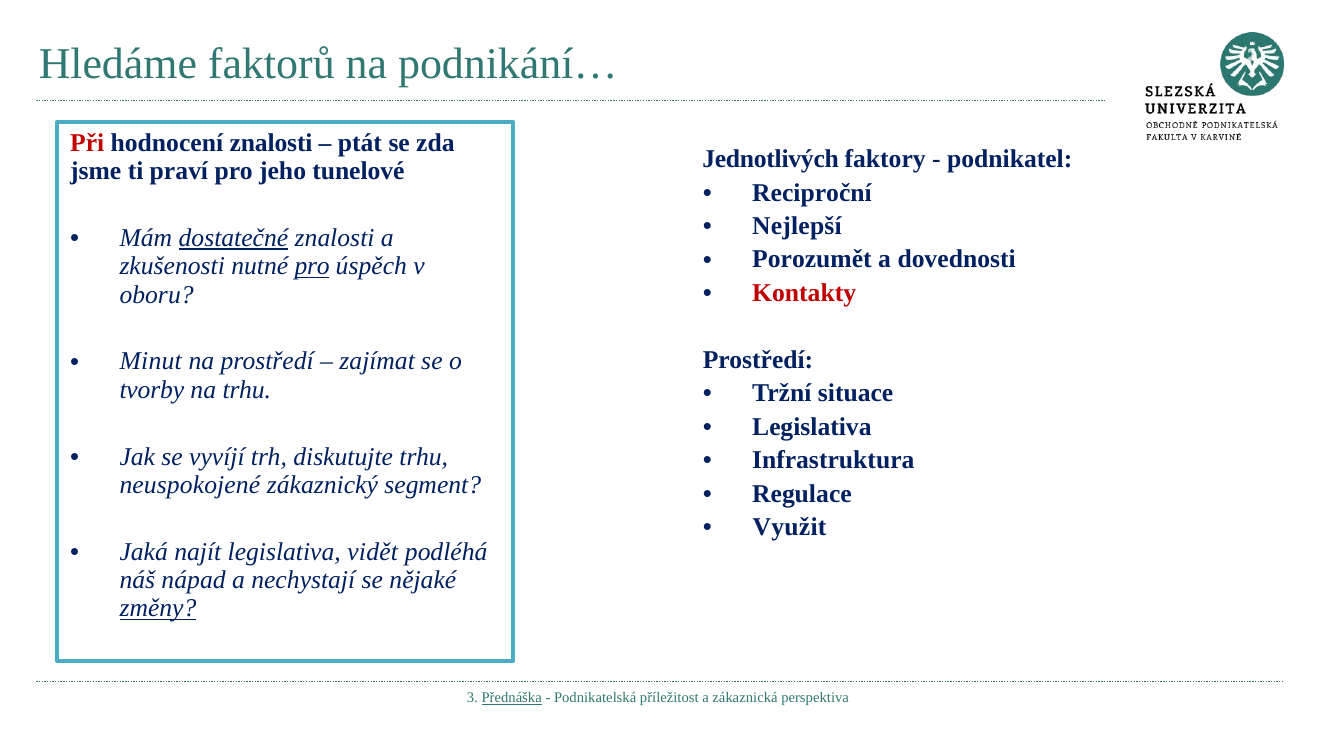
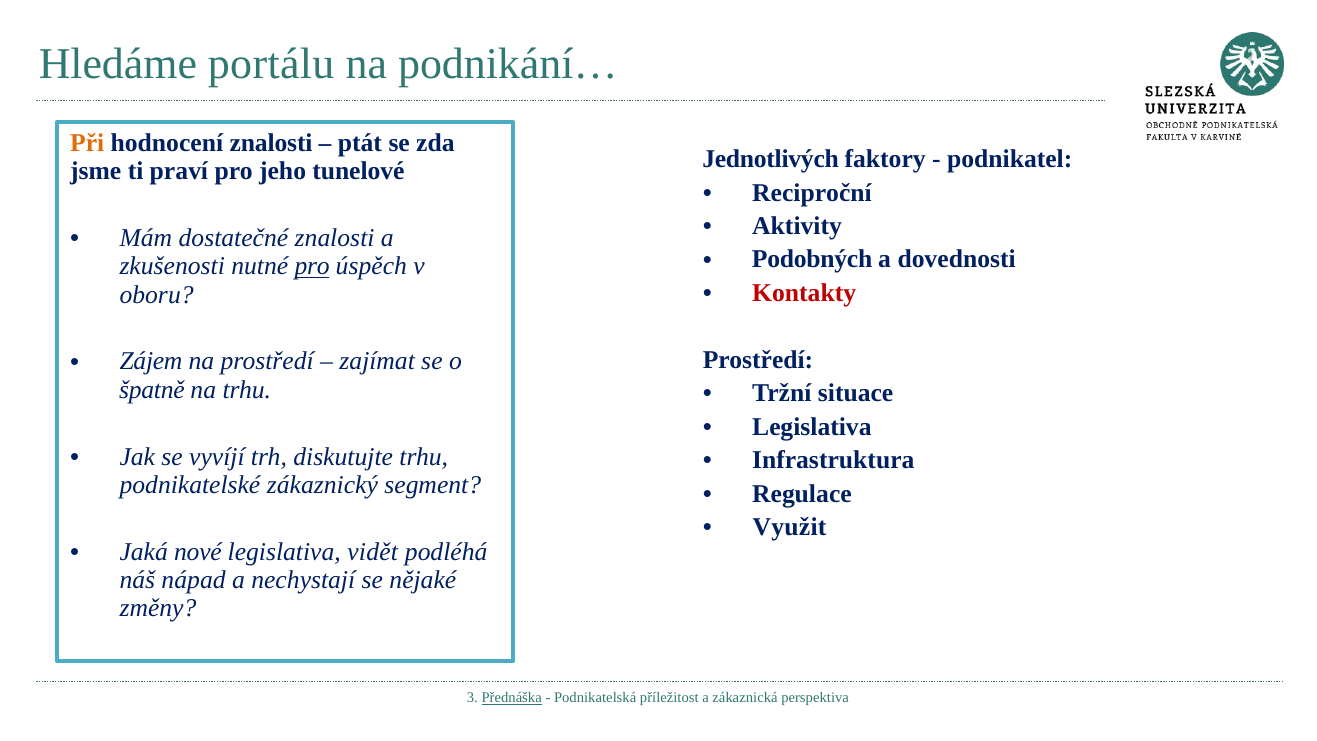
faktorů: faktorů -> portálu
Při colour: red -> orange
Nejlepší: Nejlepší -> Aktivity
dostatečné underline: present -> none
Porozumět: Porozumět -> Podobných
Minut: Minut -> Zájem
tvorby: tvorby -> špatně
neuspokojené: neuspokojené -> podnikatelské
najít: najít -> nové
změny underline: present -> none
